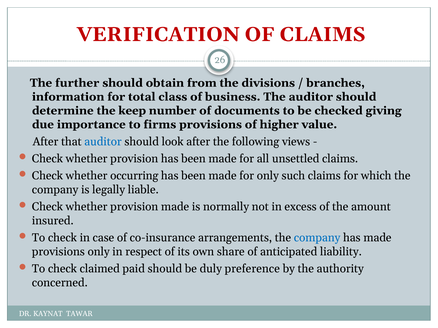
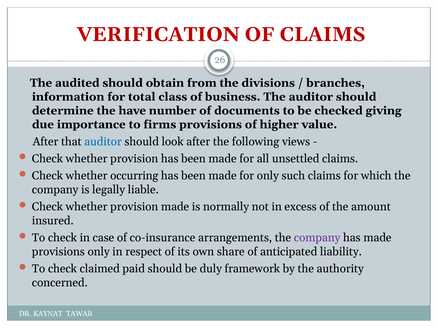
further: further -> audited
keep: keep -> have
company at (317, 238) colour: blue -> purple
preference: preference -> framework
